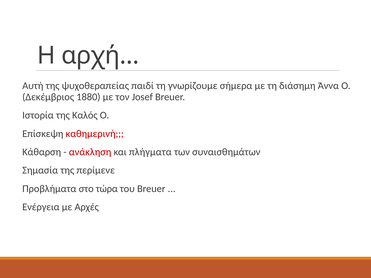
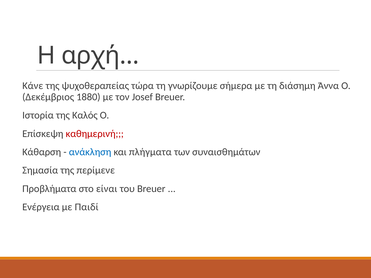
Αυτή: Αυτή -> Κάνε
παιδί: παιδί -> τώρα
ανάκληση colour: red -> blue
τώρα: τώρα -> είναι
Αρχές: Αρχές -> Παιδί
